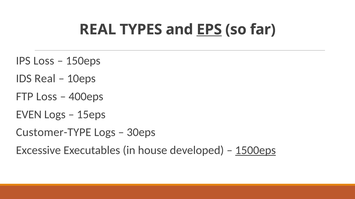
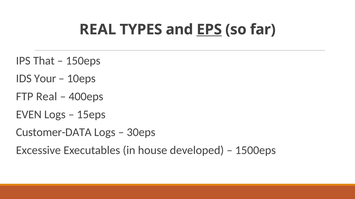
IPS Loss: Loss -> That
IDS Real: Real -> Your
FTP Loss: Loss -> Real
Customer-TYPE: Customer-TYPE -> Customer-DATA
1500eps underline: present -> none
